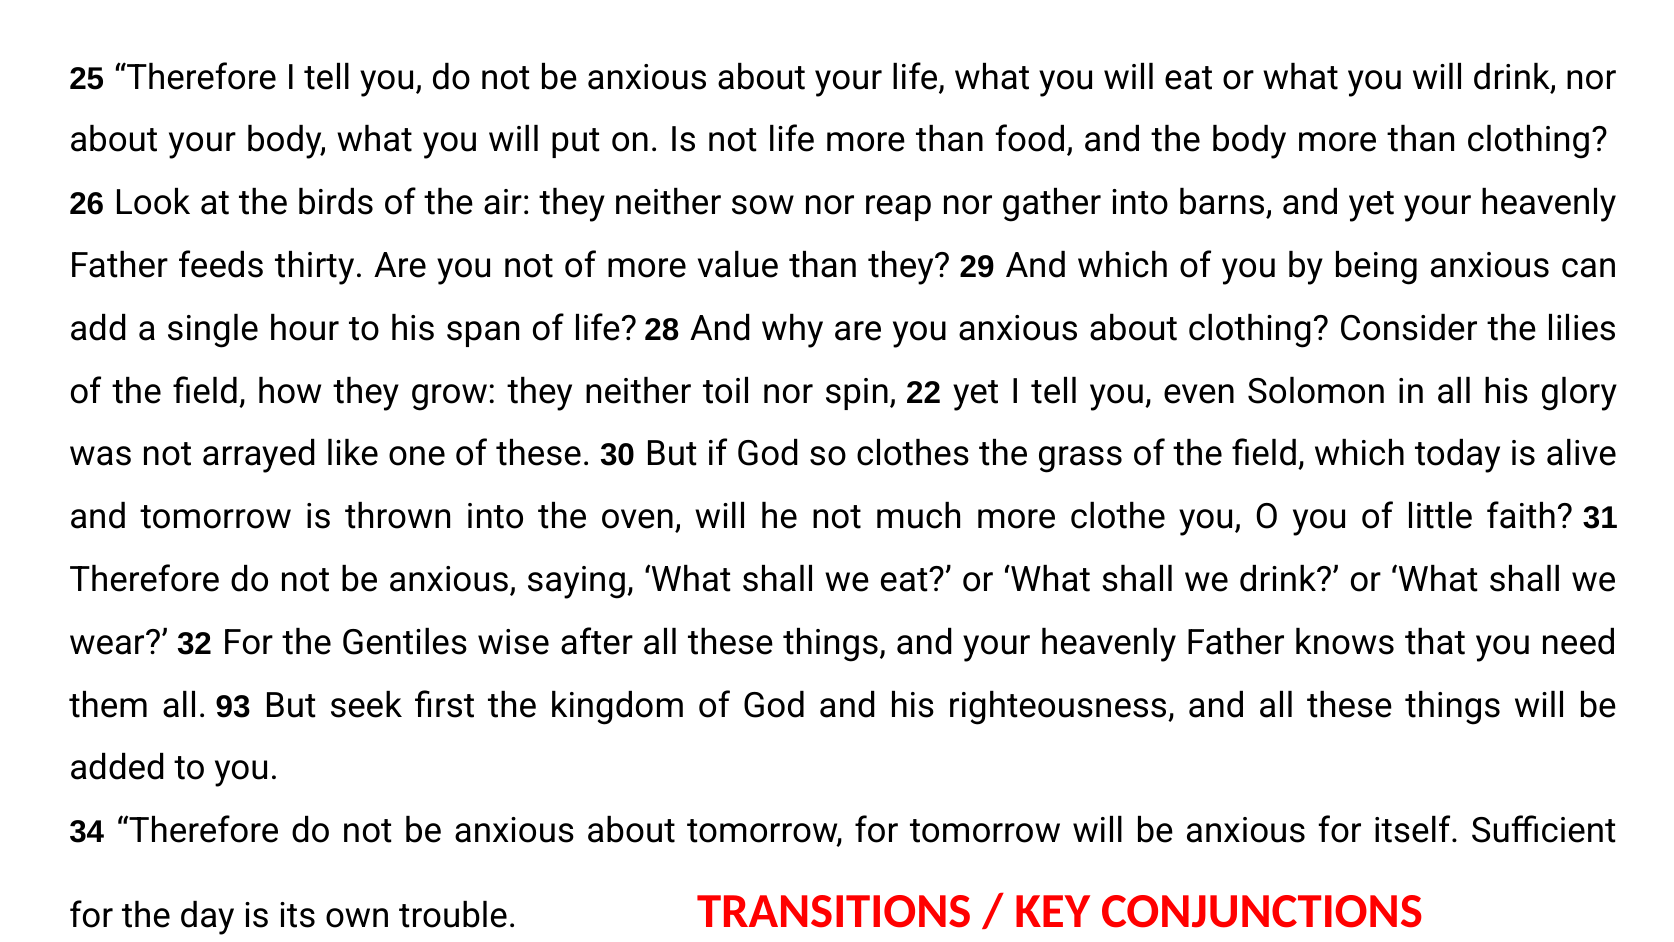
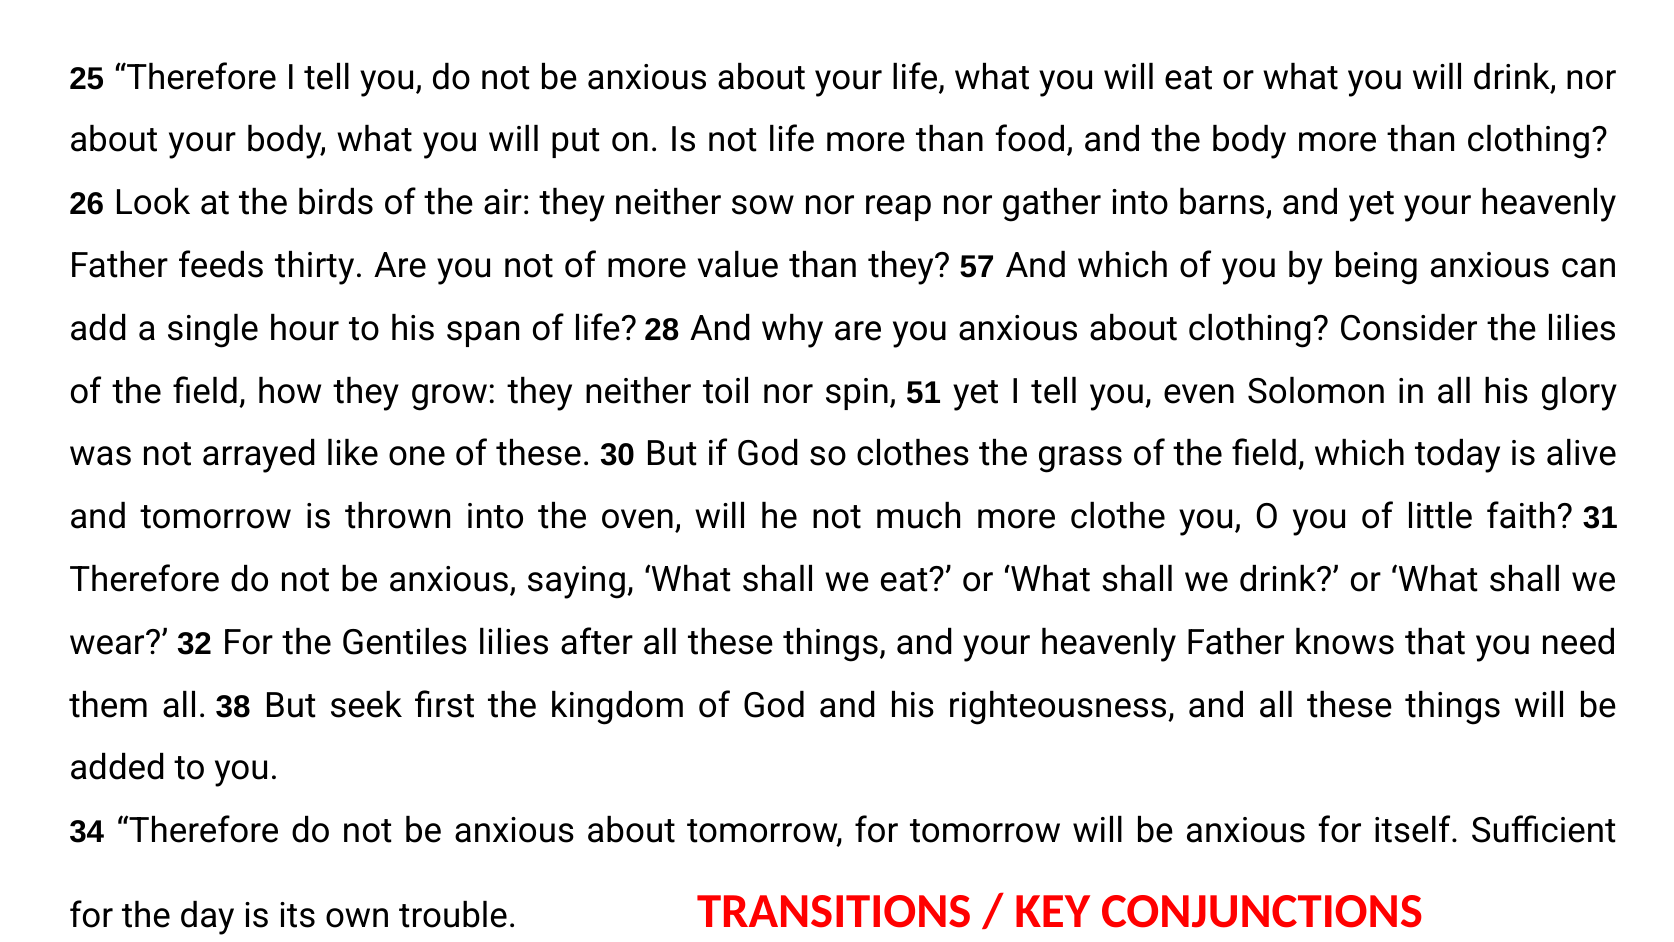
29: 29 -> 57
22: 22 -> 51
Gentiles wise: wise -> lilies
93: 93 -> 38
